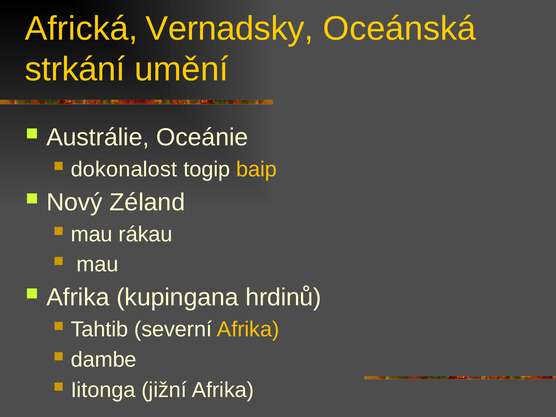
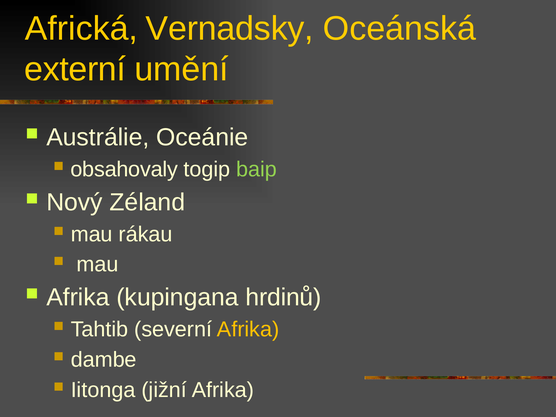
strkání: strkání -> externí
dokonalost: dokonalost -> obsahovaly
baip colour: yellow -> light green
